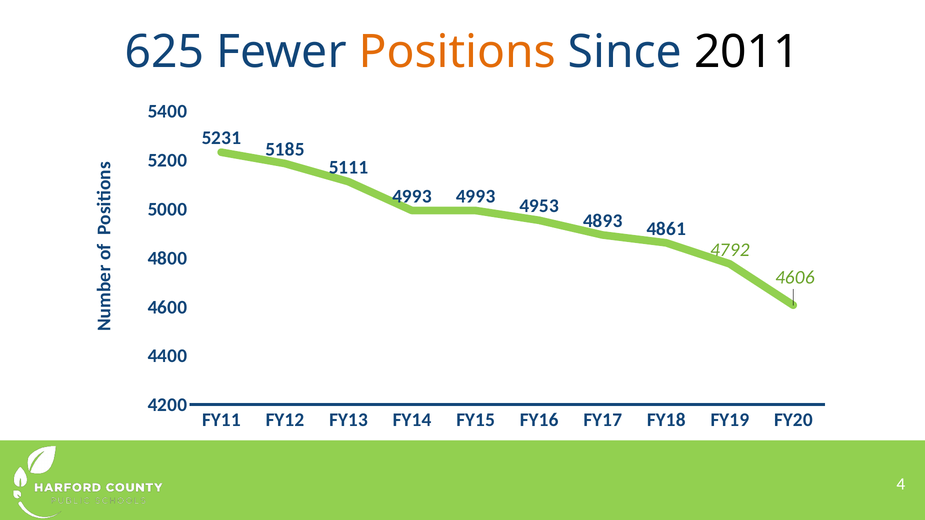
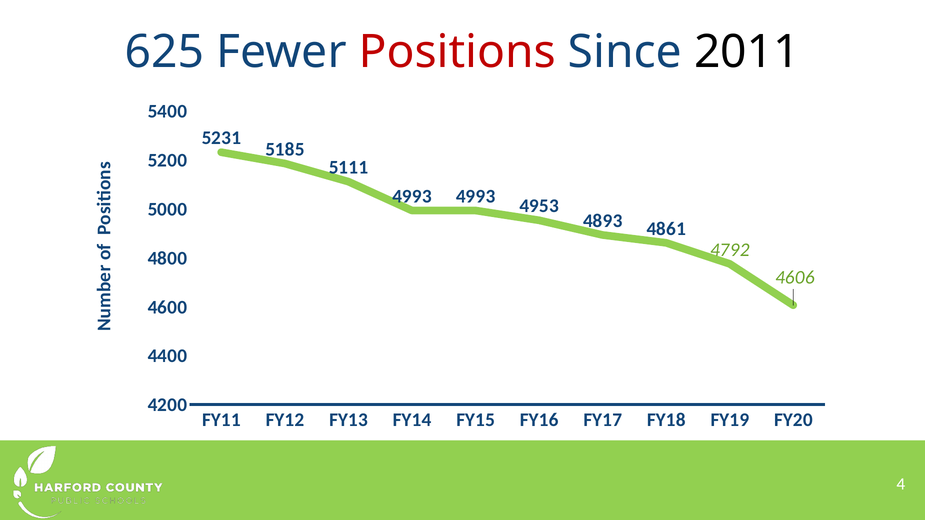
Positions colour: orange -> red
